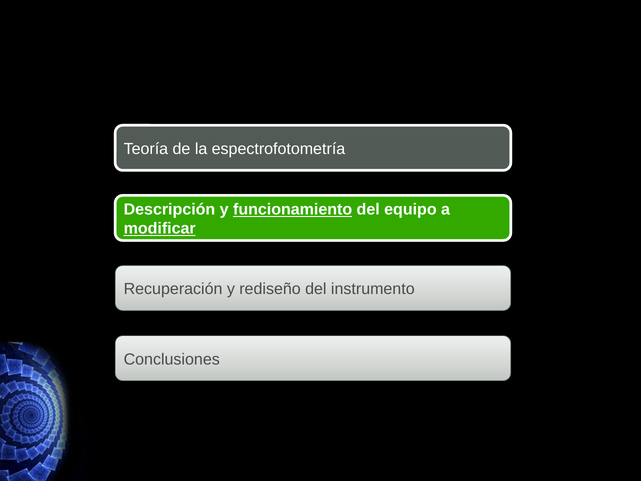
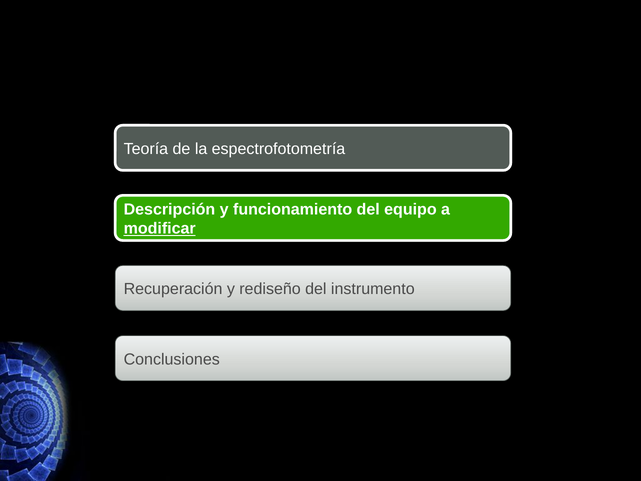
funcionamiento underline: present -> none
